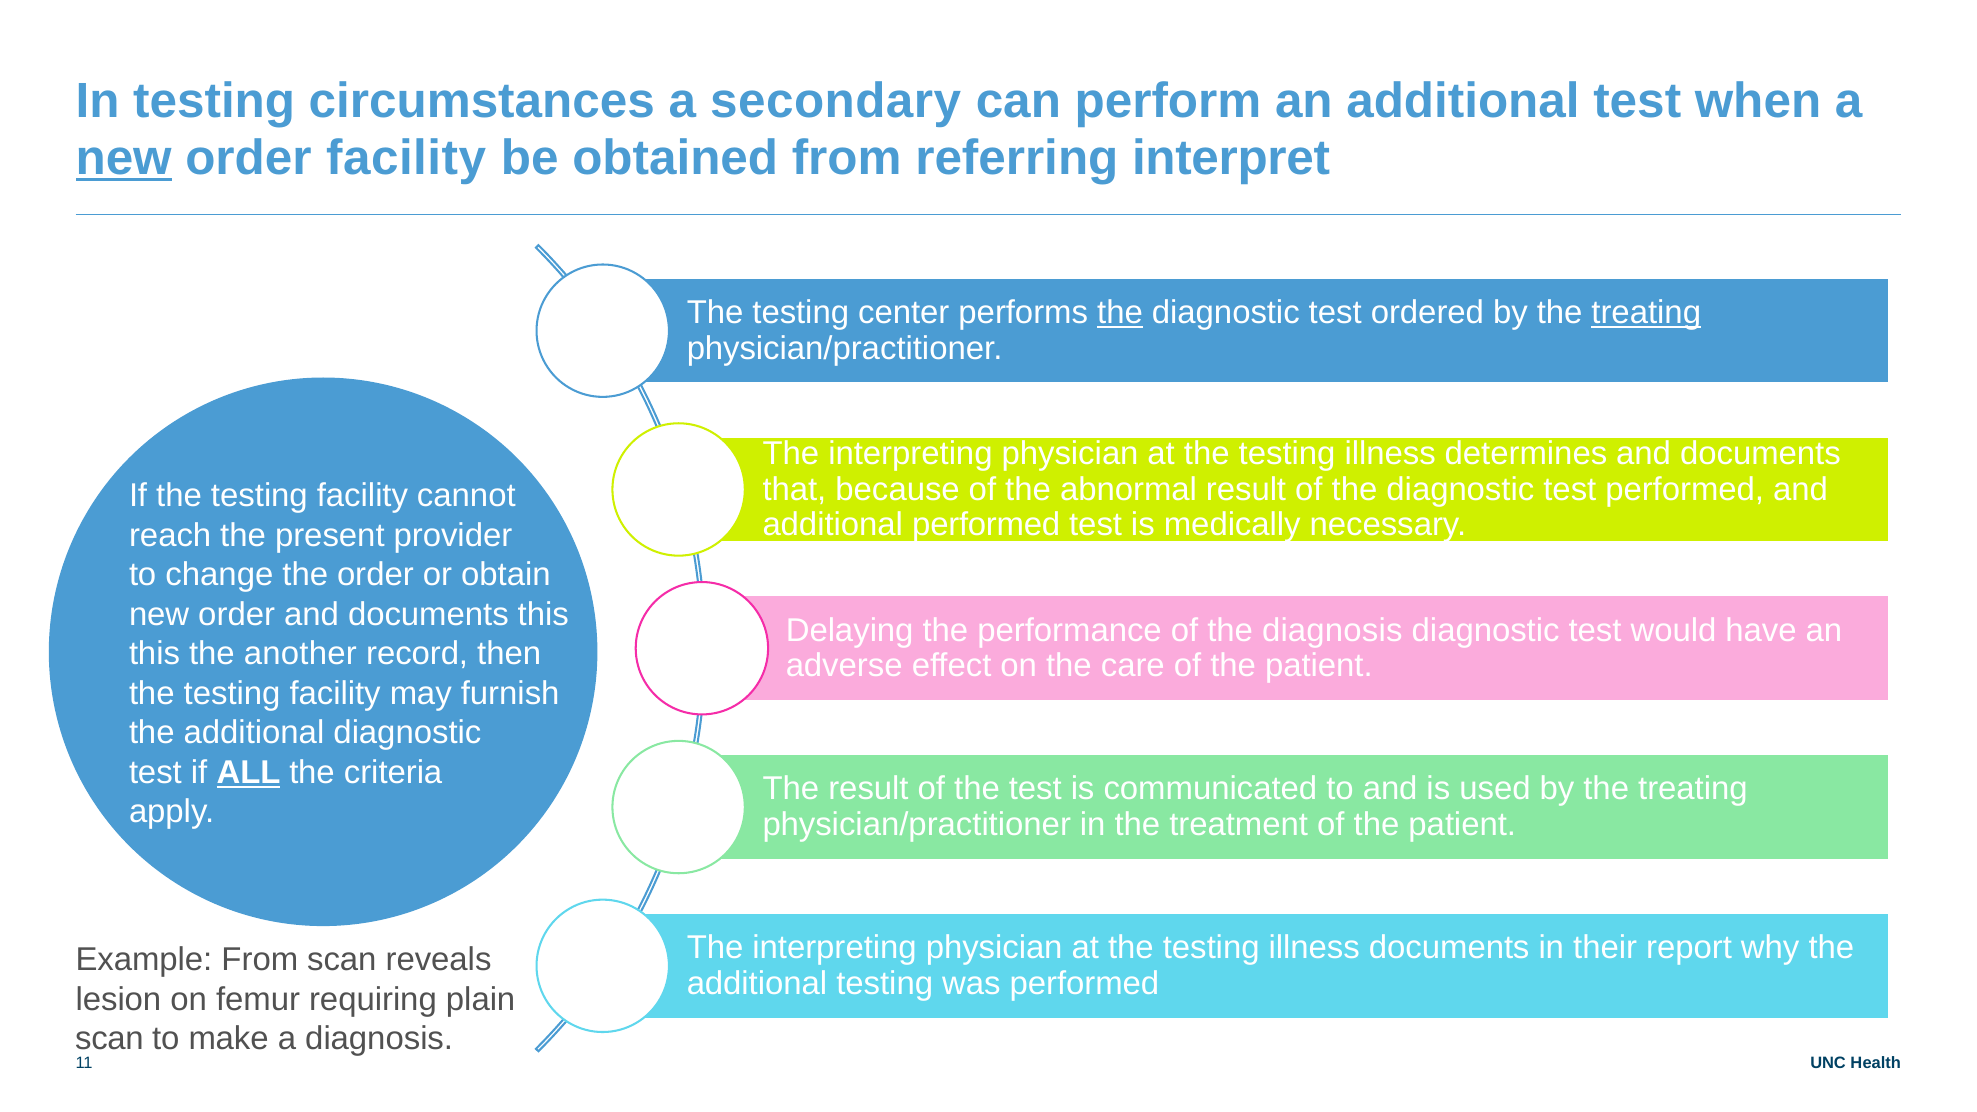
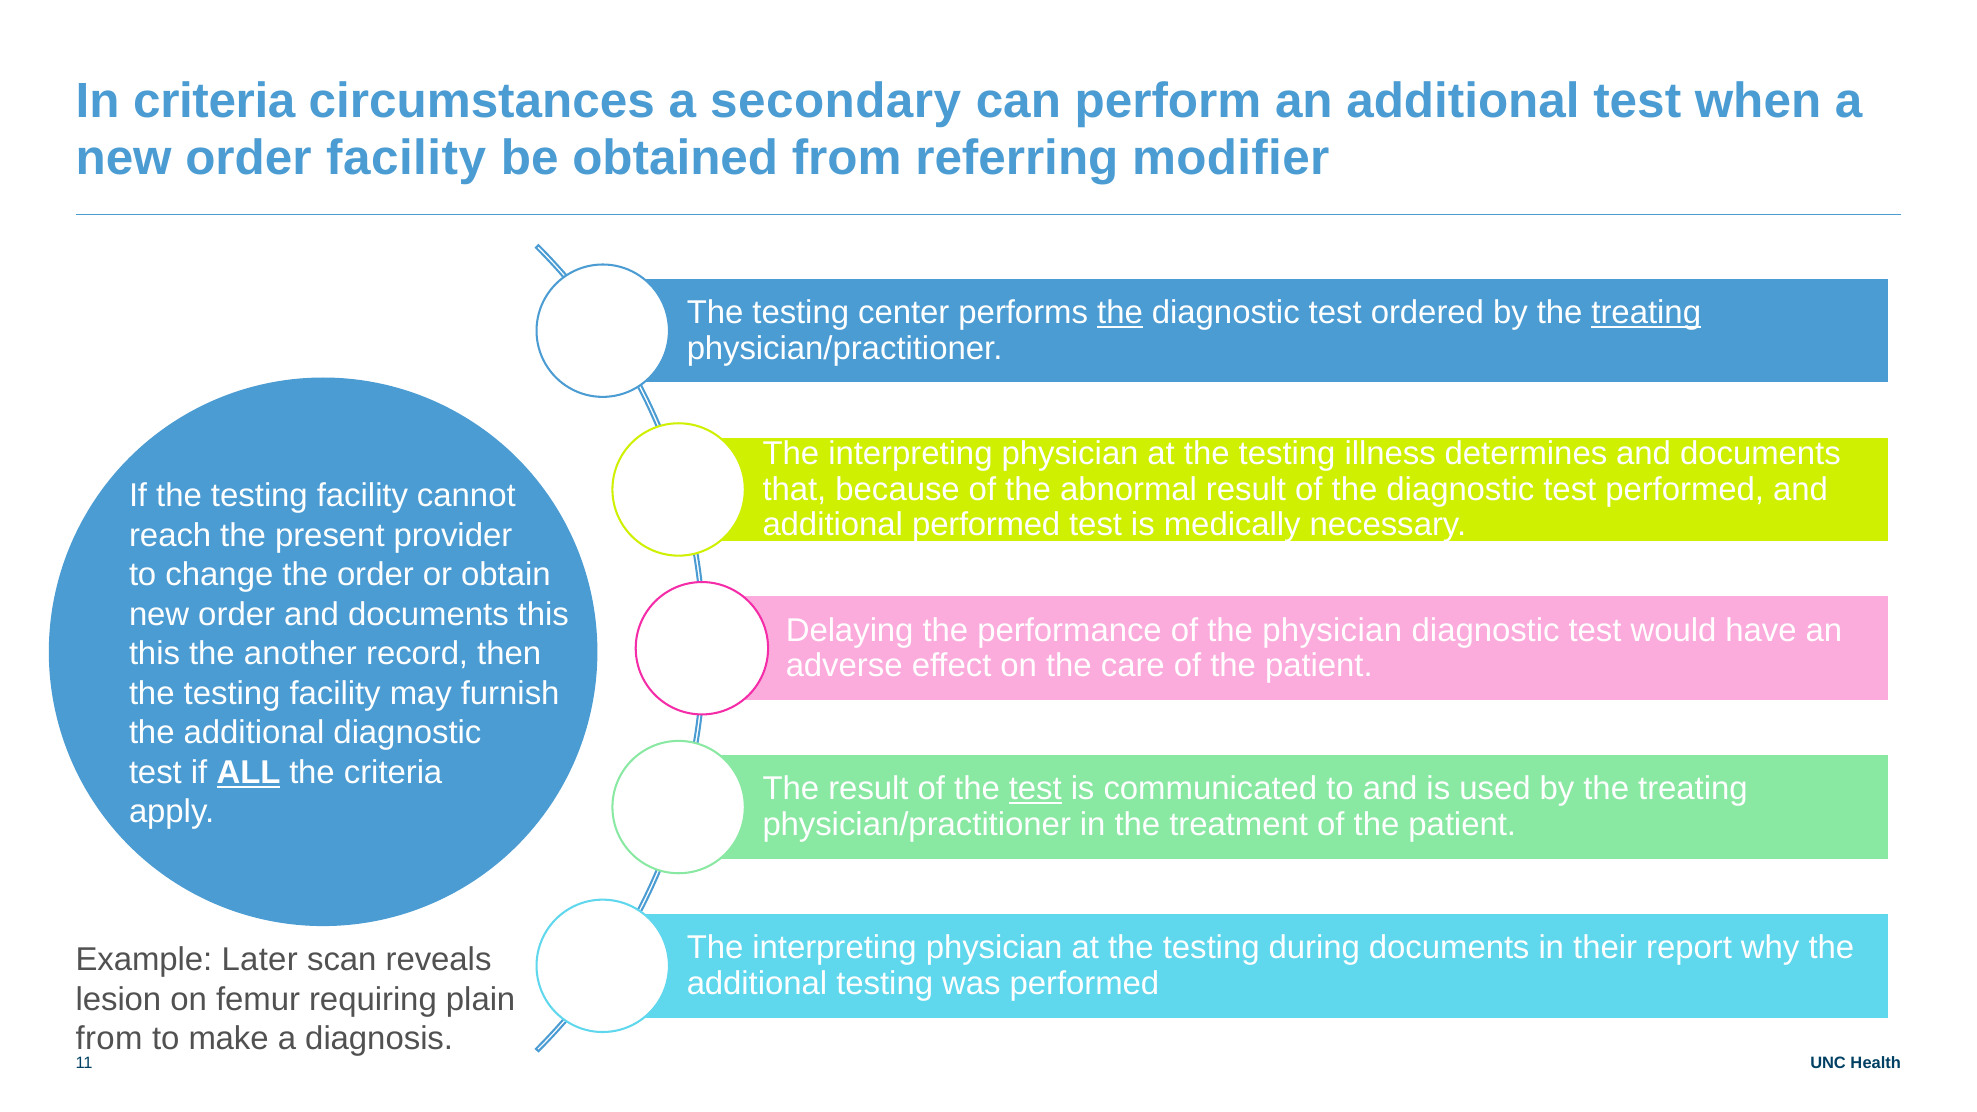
In testing: testing -> criteria
new at (124, 159) underline: present -> none
interpret: interpret -> modifier
the diagnosis: diagnosis -> physician
test at (1035, 789) underline: none -> present
illness at (1314, 948): illness -> during
Example From: From -> Later
scan at (109, 1039): scan -> from
